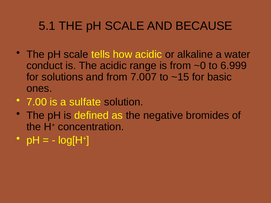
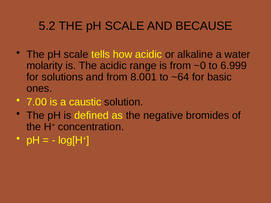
5.1: 5.1 -> 5.2
conduct: conduct -> molarity
7.007: 7.007 -> 8.001
~15: ~15 -> ~64
sulfate: sulfate -> caustic
